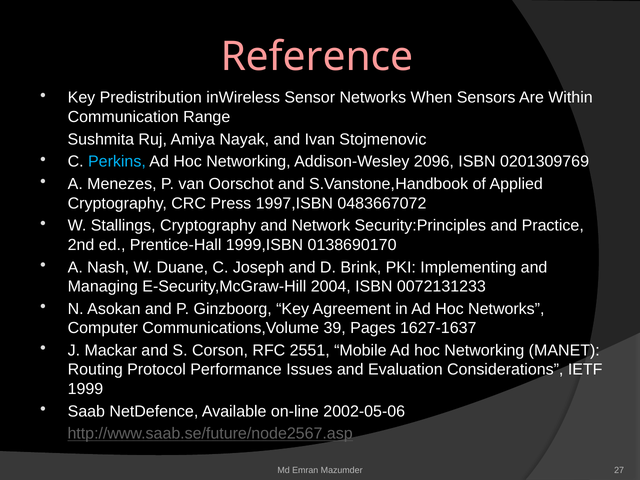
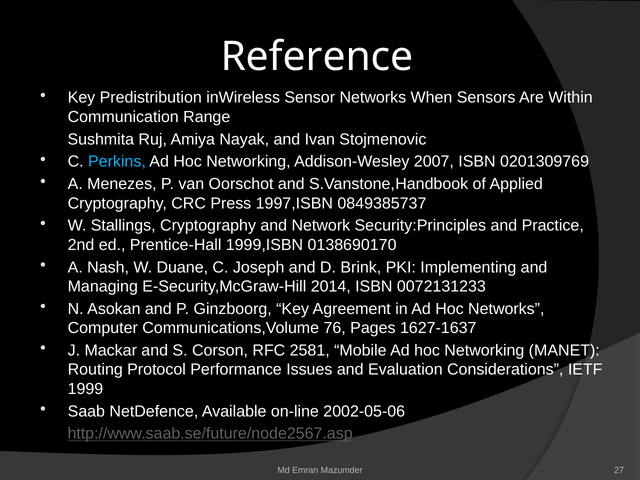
Reference colour: pink -> white
2096: 2096 -> 2007
0483667072: 0483667072 -> 0849385737
2004: 2004 -> 2014
39: 39 -> 76
2551: 2551 -> 2581
